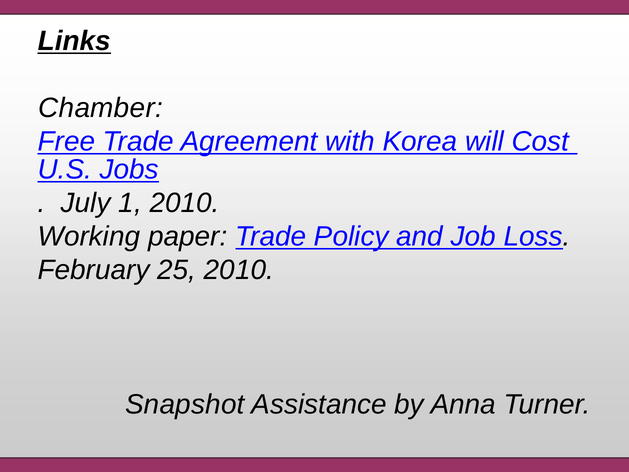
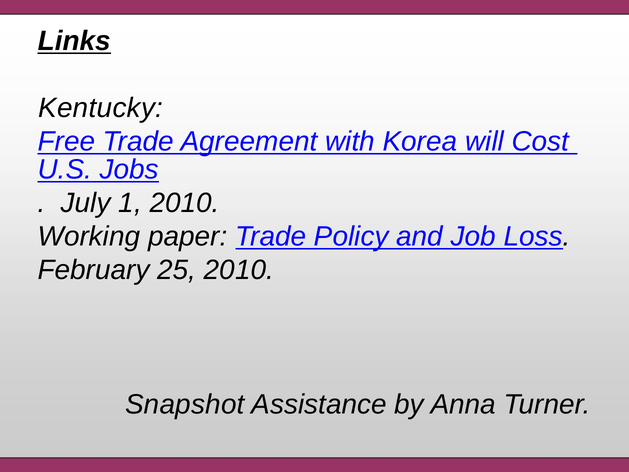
Chamber: Chamber -> Kentucky
